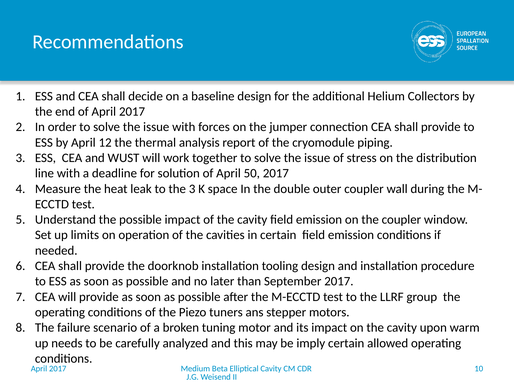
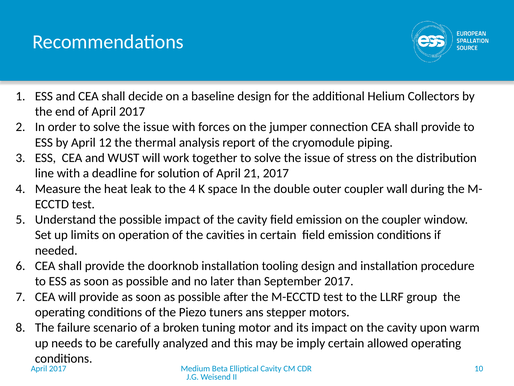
50: 50 -> 21
the 3: 3 -> 4
